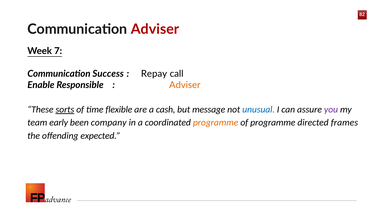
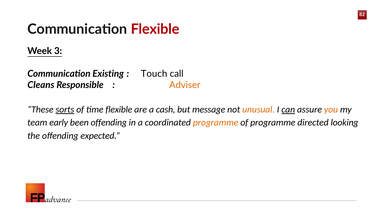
Communication Adviser: Adviser -> Flexible
7: 7 -> 3
Success: Success -> Existing
Repay: Repay -> Touch
Enable: Enable -> Cleans
unusual colour: blue -> orange
can underline: none -> present
you colour: purple -> orange
been company: company -> offending
frames: frames -> looking
